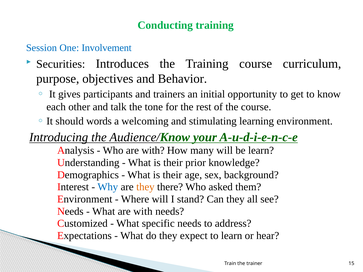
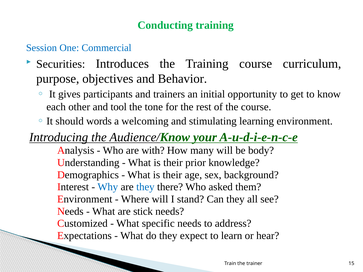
Involvement: Involvement -> Commercial
talk: talk -> tool
be learn: learn -> body
they at (145, 187) colour: orange -> blue
What are with: with -> stick
